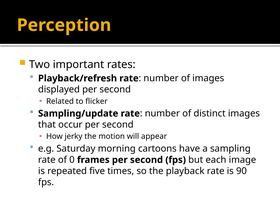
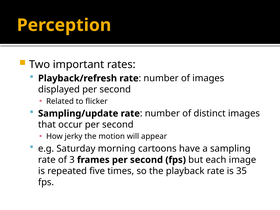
0: 0 -> 3
90: 90 -> 35
